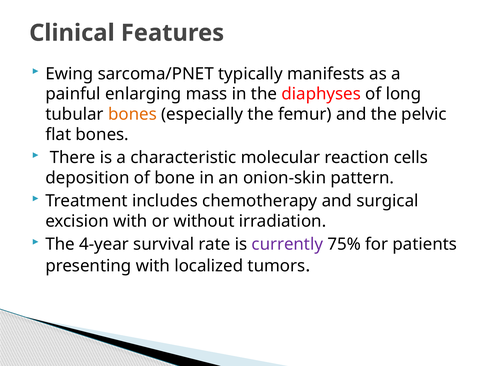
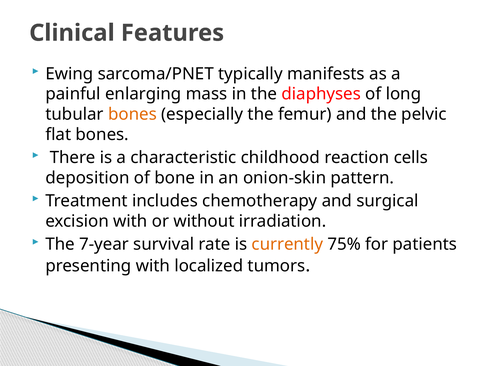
molecular: molecular -> childhood
4-year: 4-year -> 7-year
currently colour: purple -> orange
